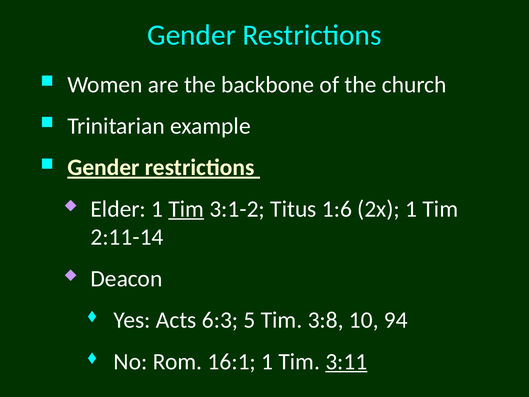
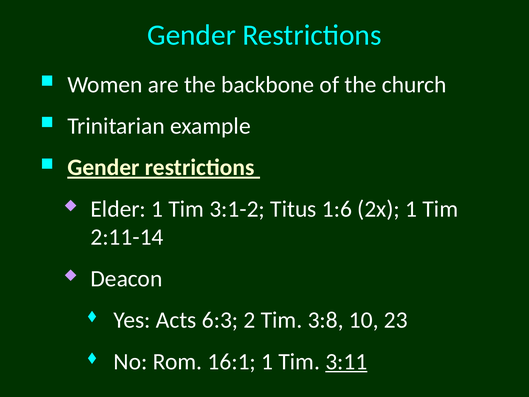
Tim at (186, 209) underline: present -> none
5: 5 -> 2
94: 94 -> 23
